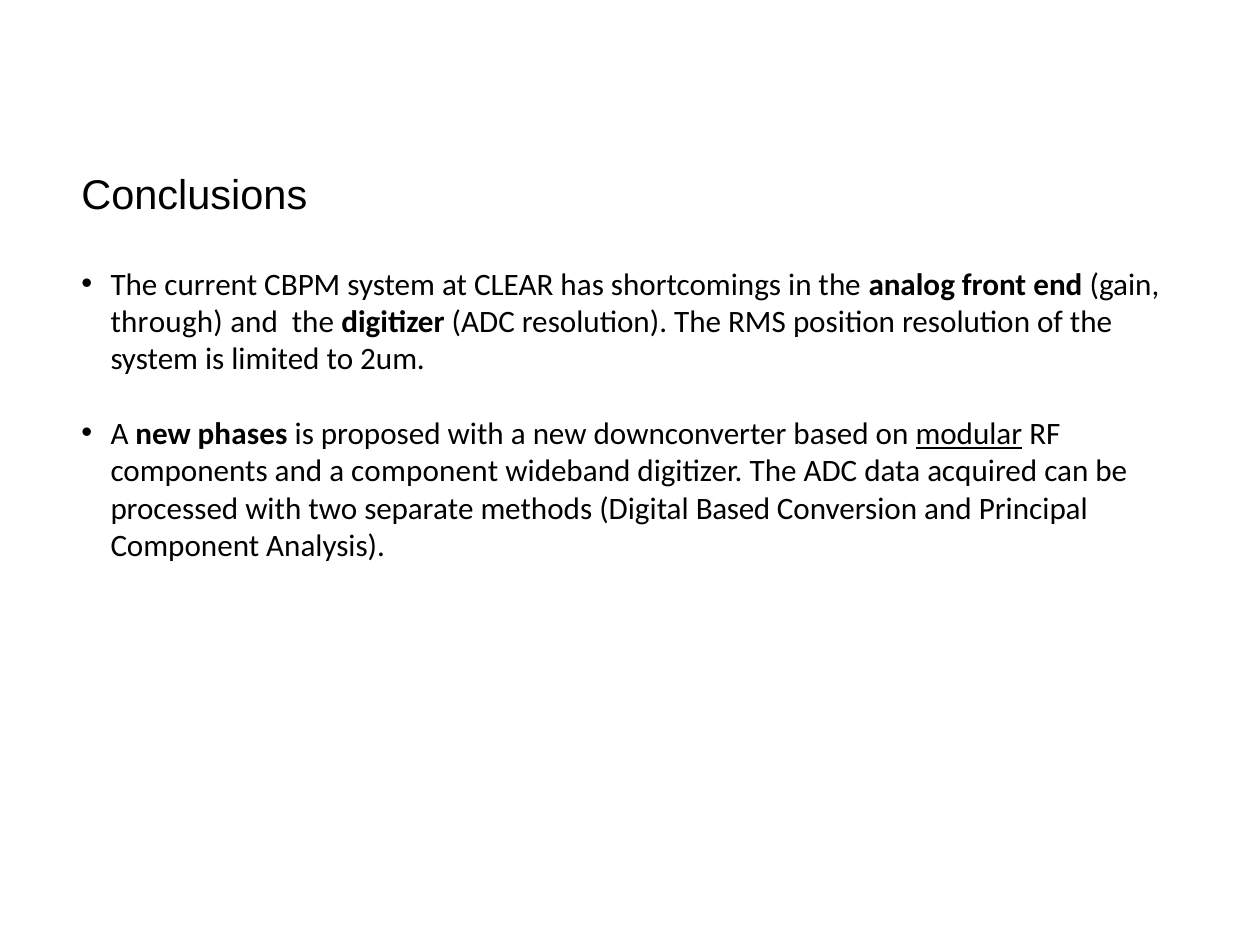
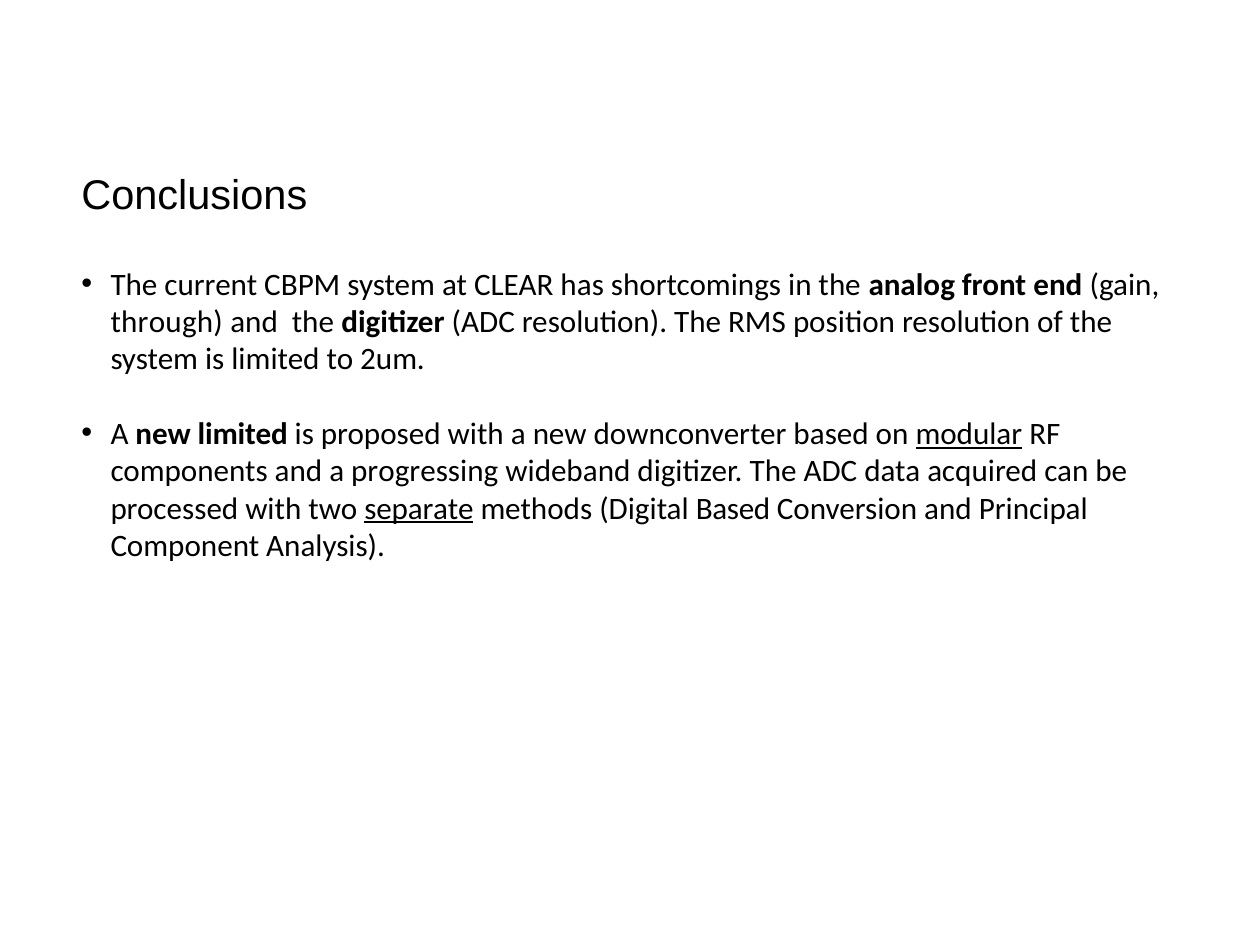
new phases: phases -> limited
a component: component -> progressing
separate underline: none -> present
